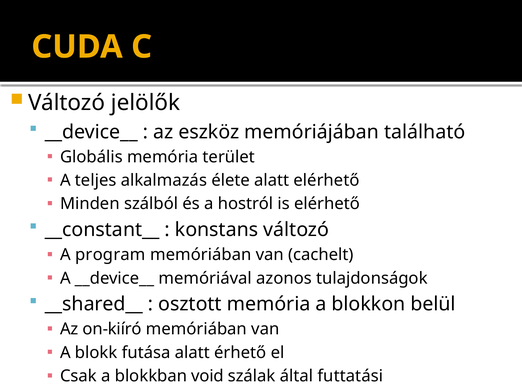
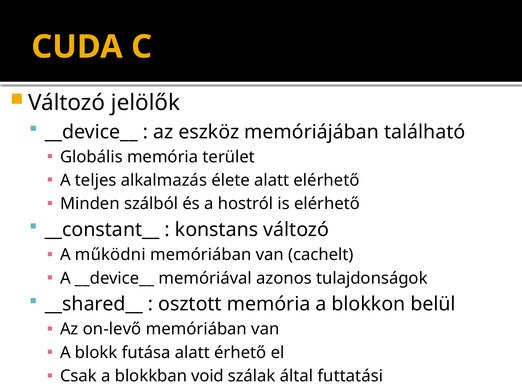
program: program -> működni
on-kiíró: on-kiíró -> on-levő
